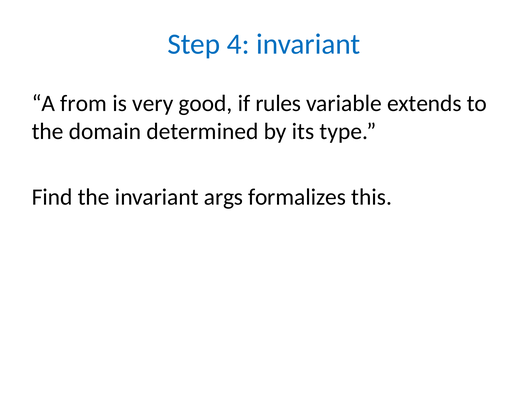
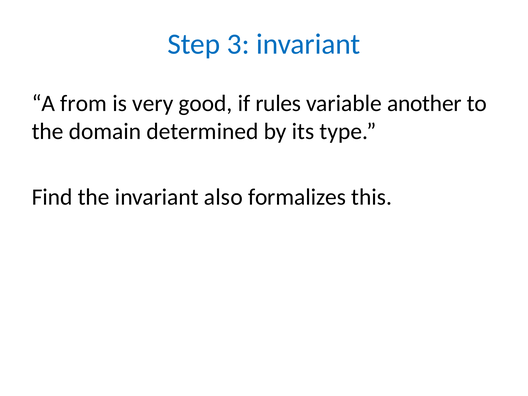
4: 4 -> 3
extends: extends -> another
args: args -> also
